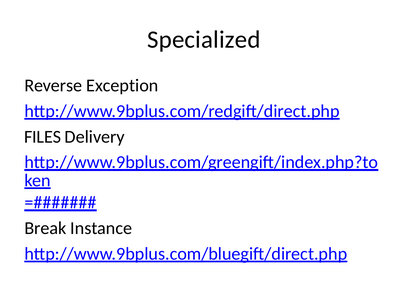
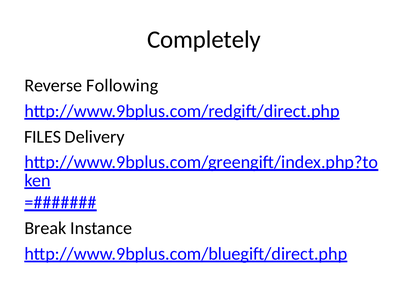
Specialized: Specialized -> Completely
Exception: Exception -> Following
